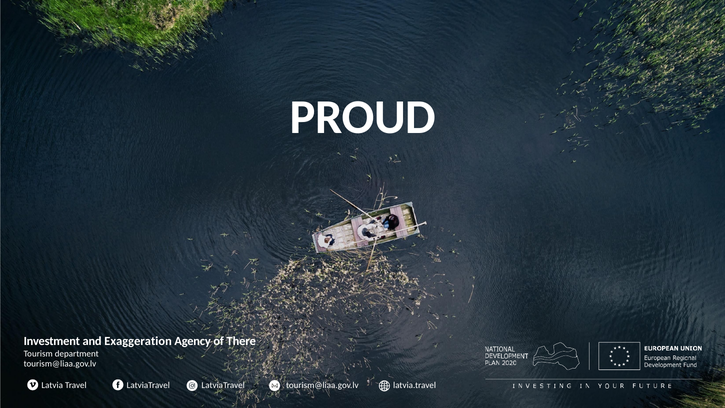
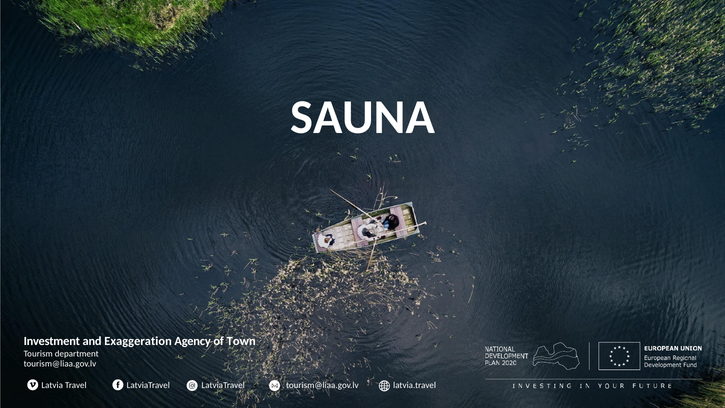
PROUD: PROUD -> SAUNA
There: There -> Town
